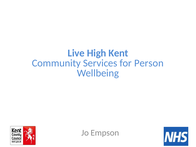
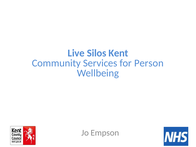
High: High -> Silos
